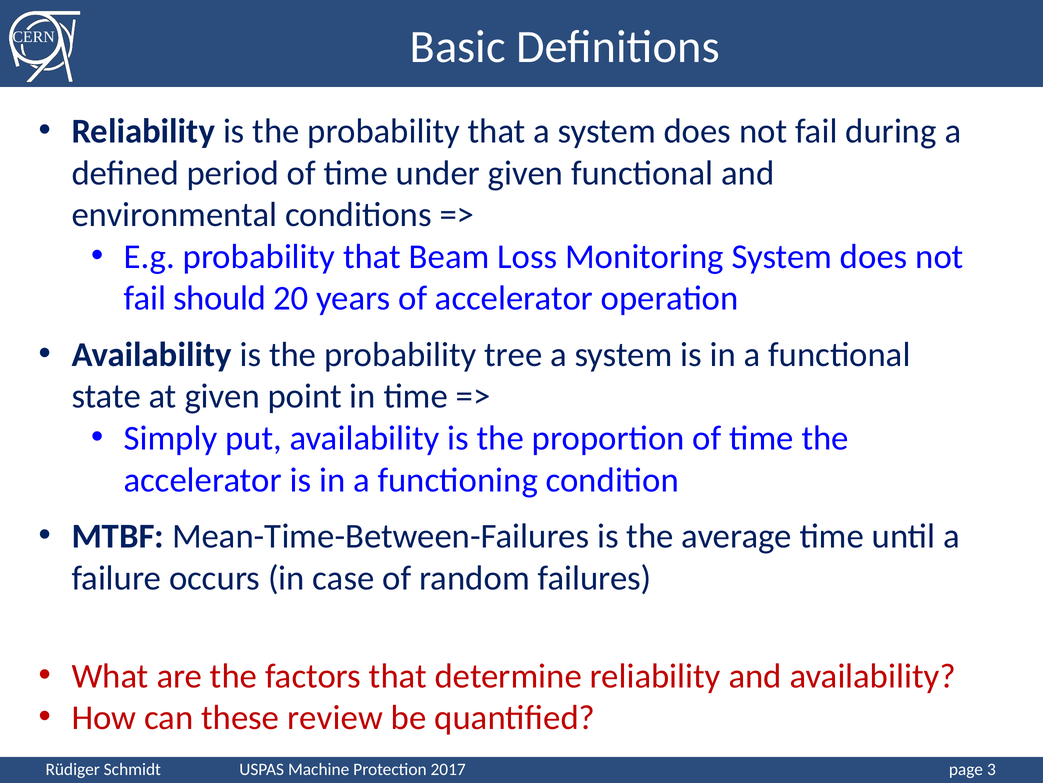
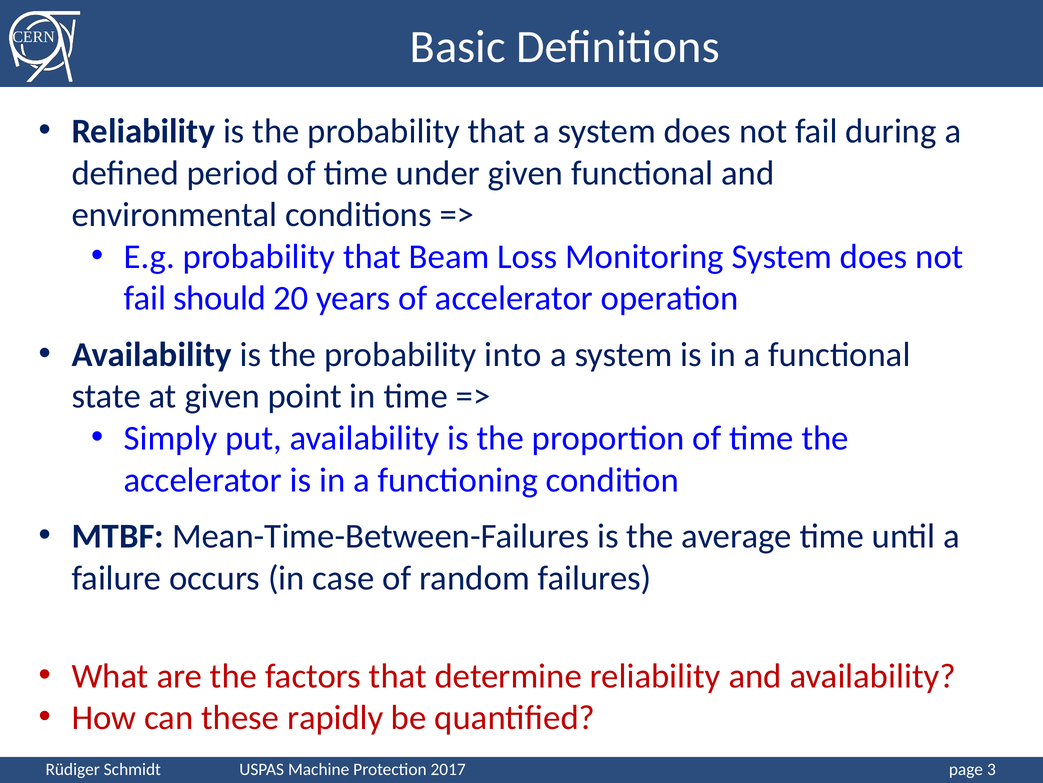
tree: tree -> into
review: review -> rapidly
